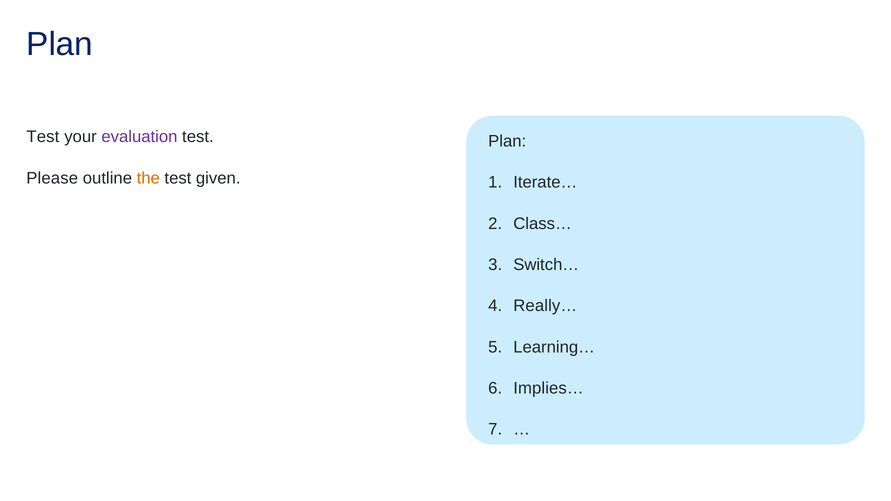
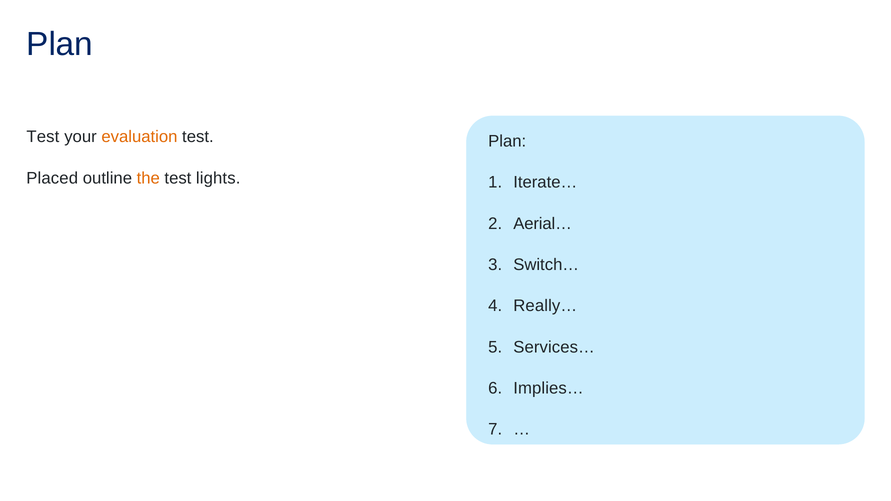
evaluation colour: purple -> orange
Please: Please -> Placed
given: given -> lights
Class…: Class… -> Aerial…
Learning…: Learning… -> Services…
